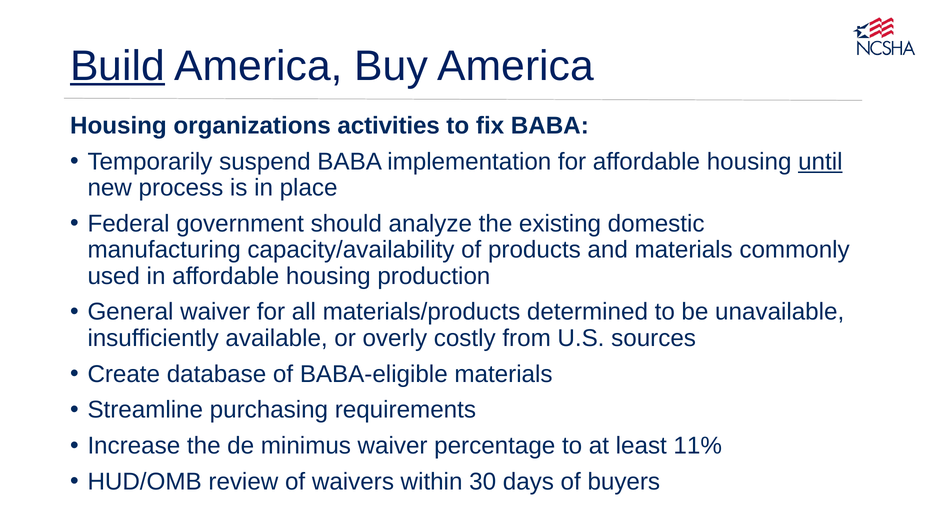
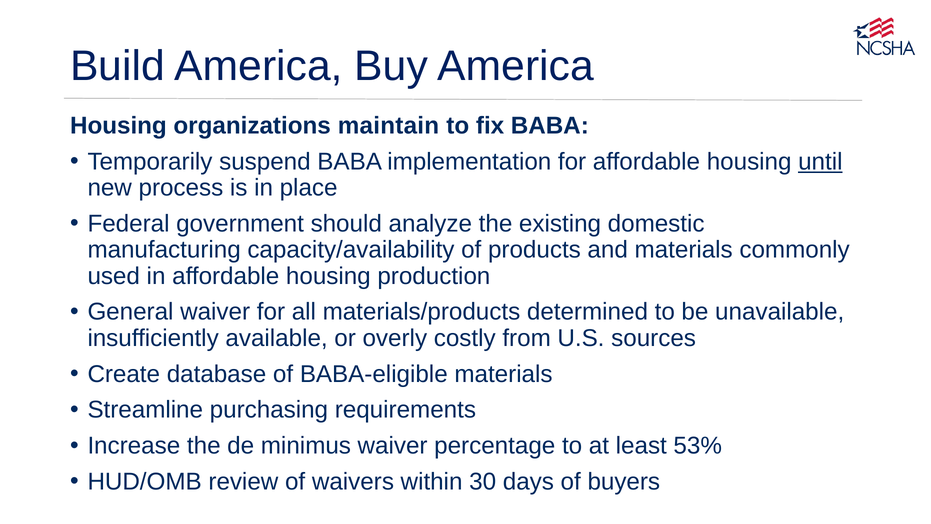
Build underline: present -> none
activities: activities -> maintain
11%: 11% -> 53%
